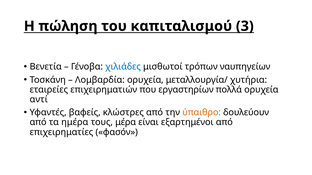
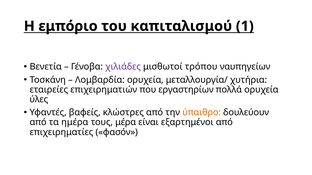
πώληση: πώληση -> εμπόριο
3: 3 -> 1
χιλιάδες colour: blue -> purple
τρόπων: τρόπων -> τρόπου
αντί: αντί -> ύλες
